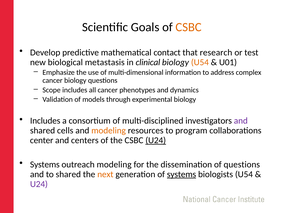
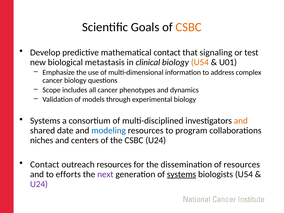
research: research -> signaling
Includes at (45, 121): Includes -> Systems
and at (241, 121) colour: purple -> orange
cells: cells -> date
modeling at (109, 131) colour: orange -> blue
center: center -> niches
U24 at (156, 140) underline: present -> none
Systems at (45, 164): Systems -> Contact
outreach modeling: modeling -> resources
of questions: questions -> resources
to shared: shared -> efforts
next colour: orange -> purple
